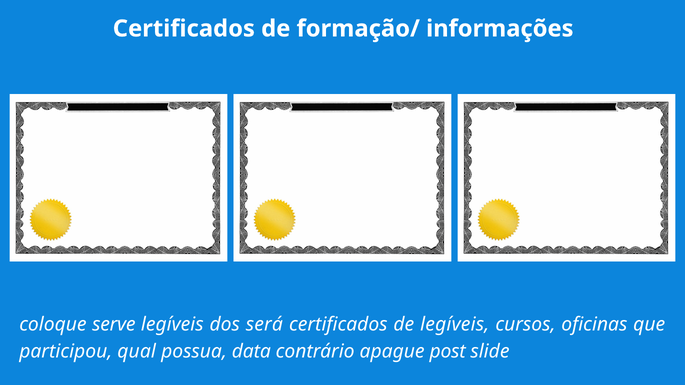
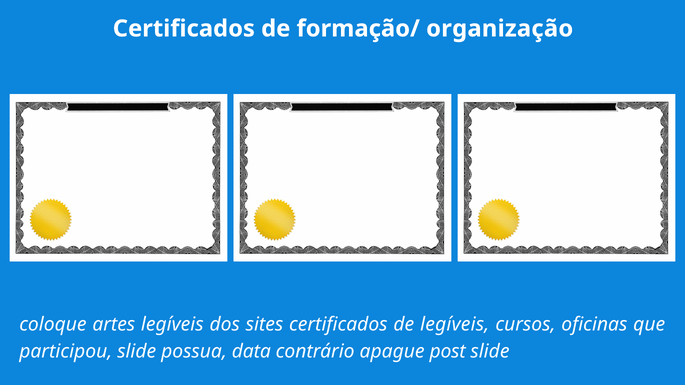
informações: informações -> organização
serve: serve -> artes
será: será -> sites
participou qual: qual -> slide
